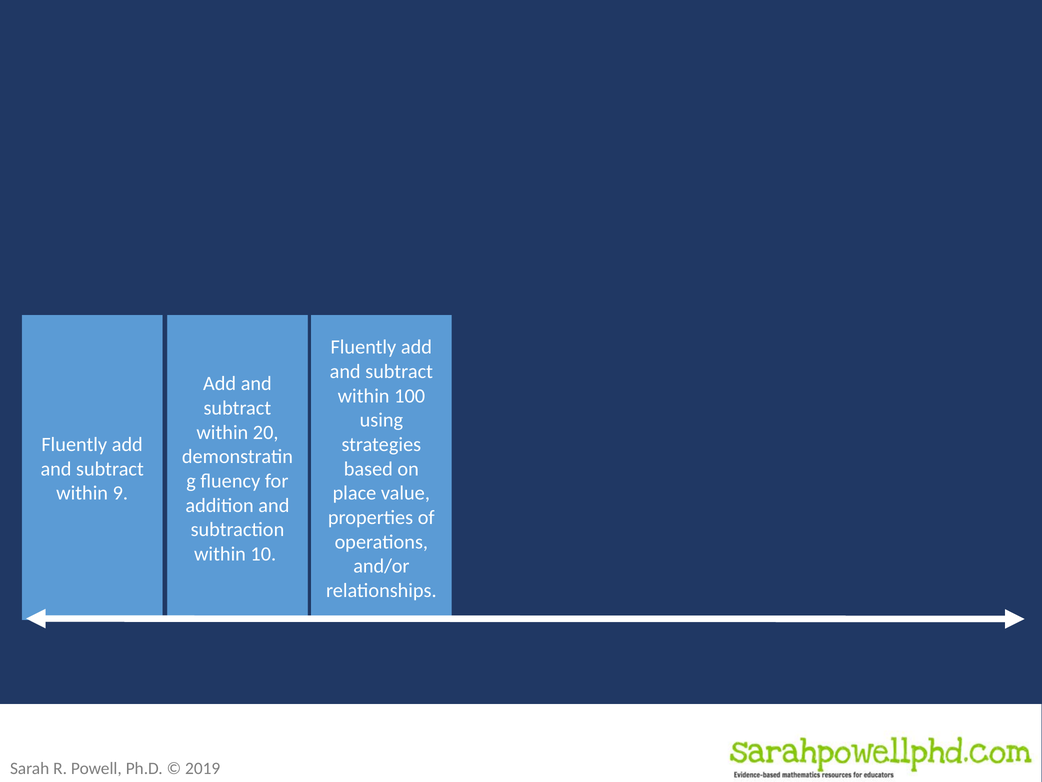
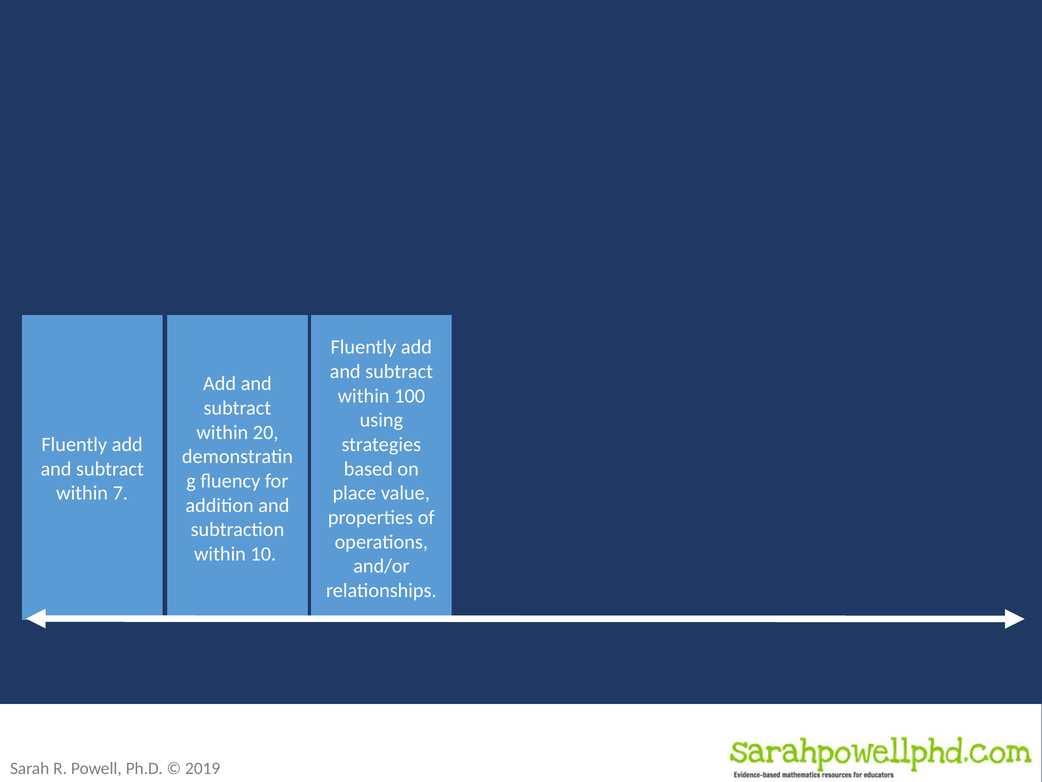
9: 9 -> 7
